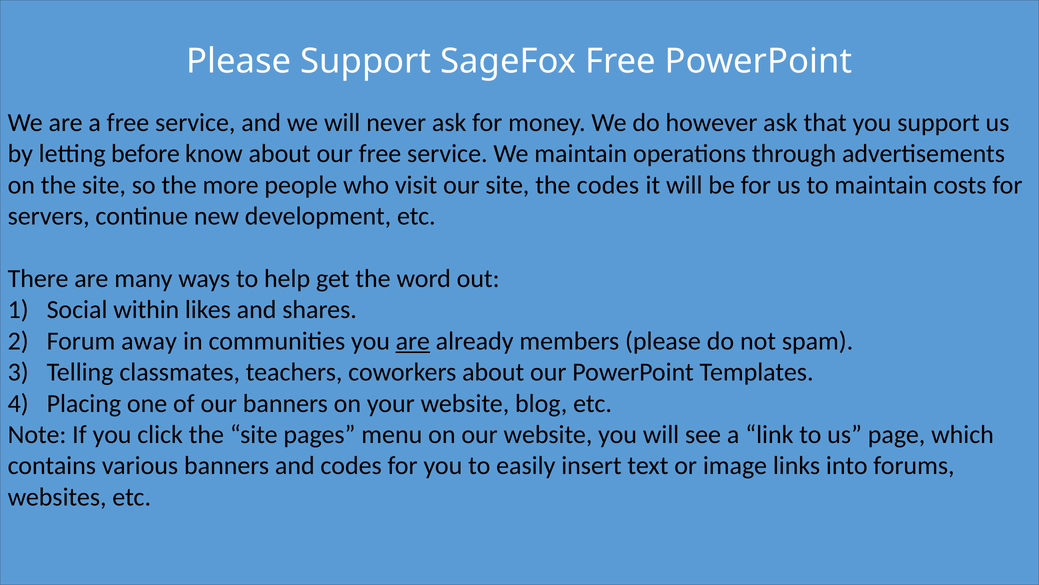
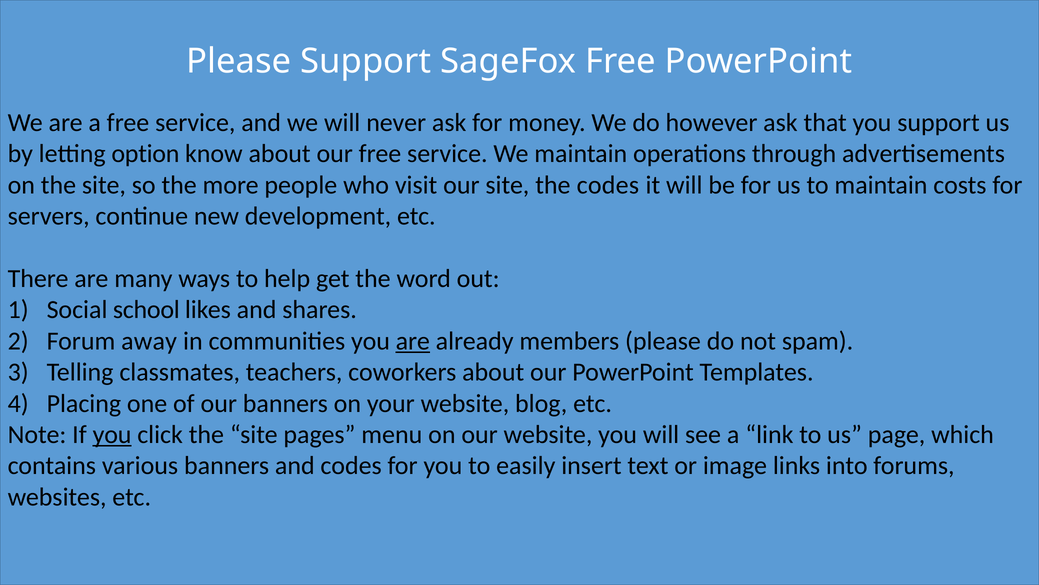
before: before -> option
within: within -> school
you at (112, 434) underline: none -> present
